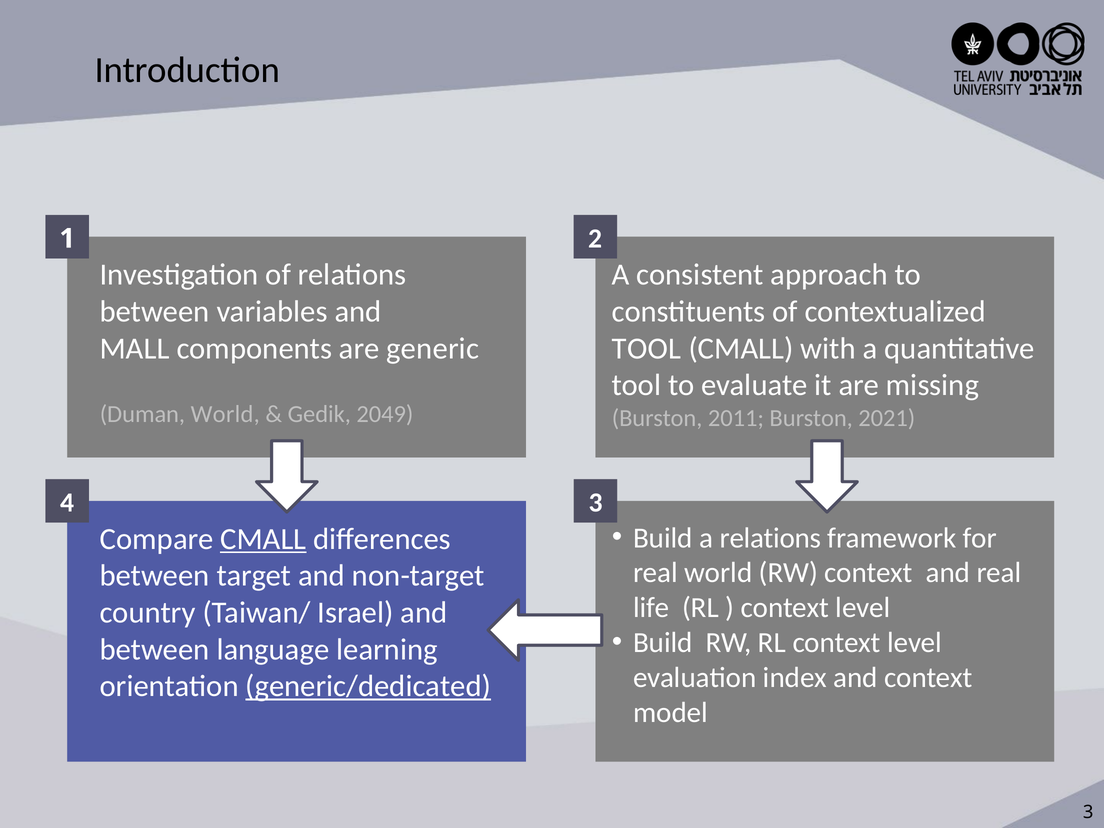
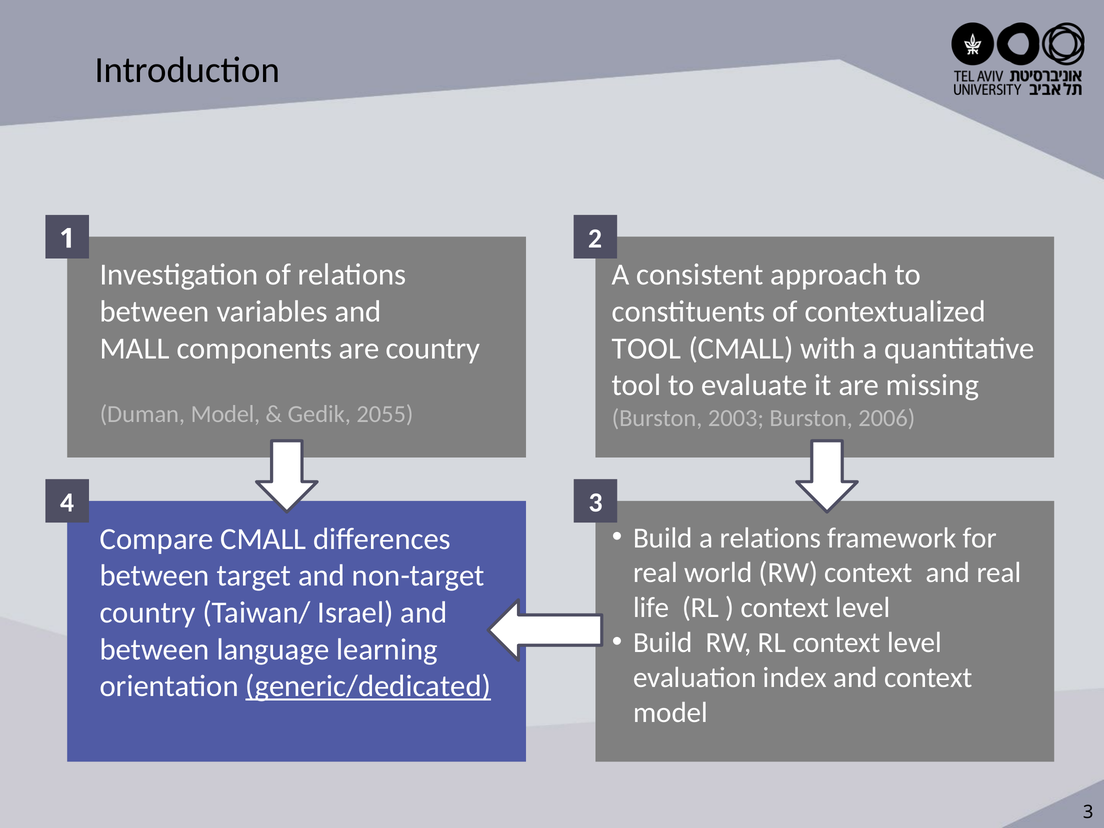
are generic: generic -> country
Duman World: World -> Model
2049: 2049 -> 2055
2011: 2011 -> 2003
2021: 2021 -> 2006
CMALL at (263, 539) underline: present -> none
